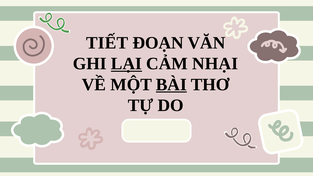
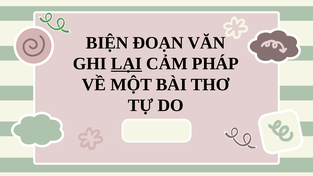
TIẾT: TIẾT -> BIỆN
NHẠI: NHẠI -> PHÁP
BÀI underline: present -> none
